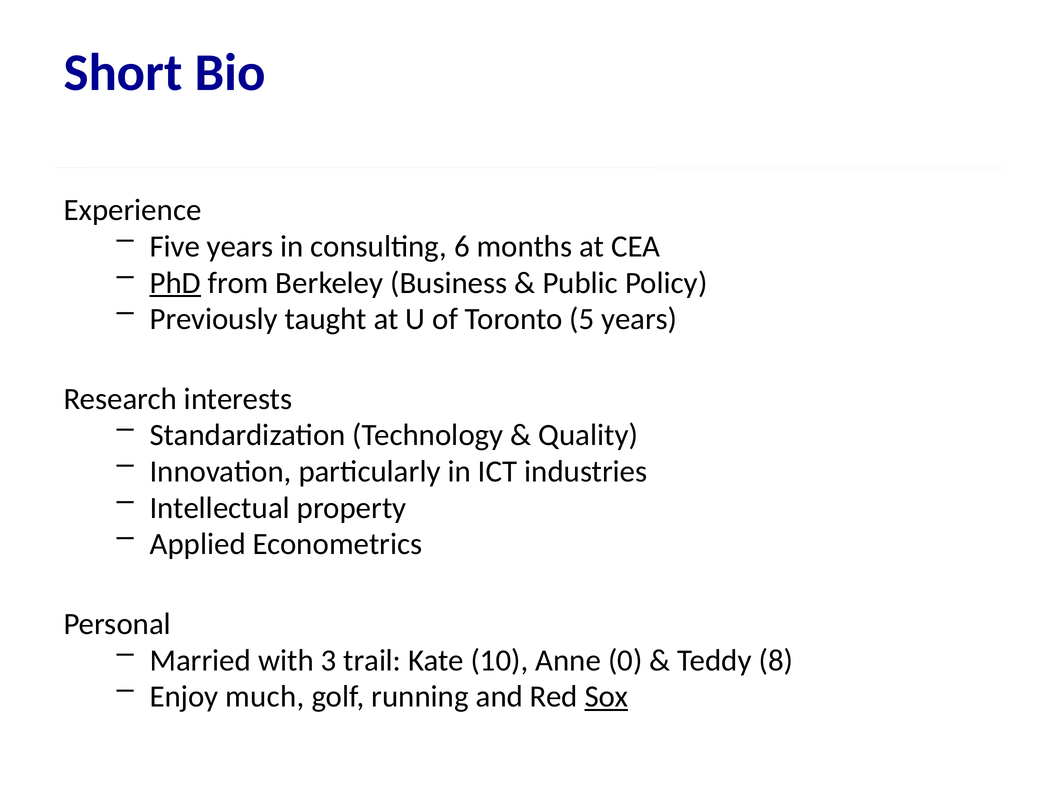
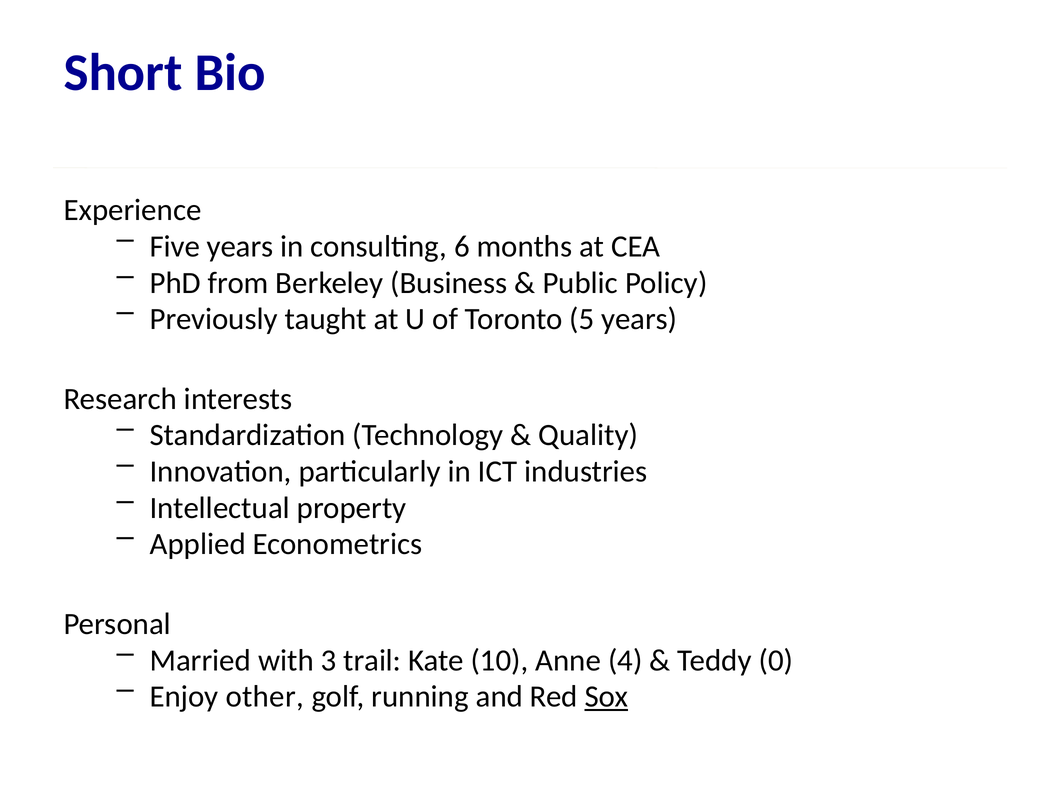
PhD underline: present -> none
0: 0 -> 4
8: 8 -> 0
much: much -> other
